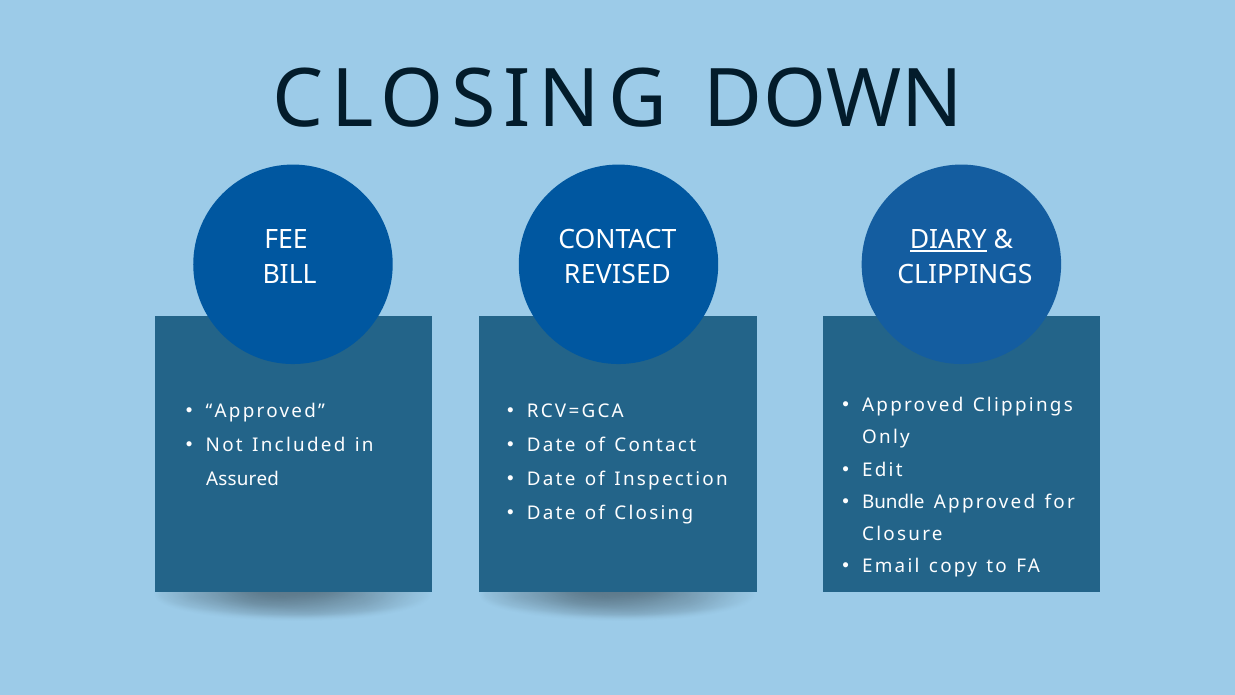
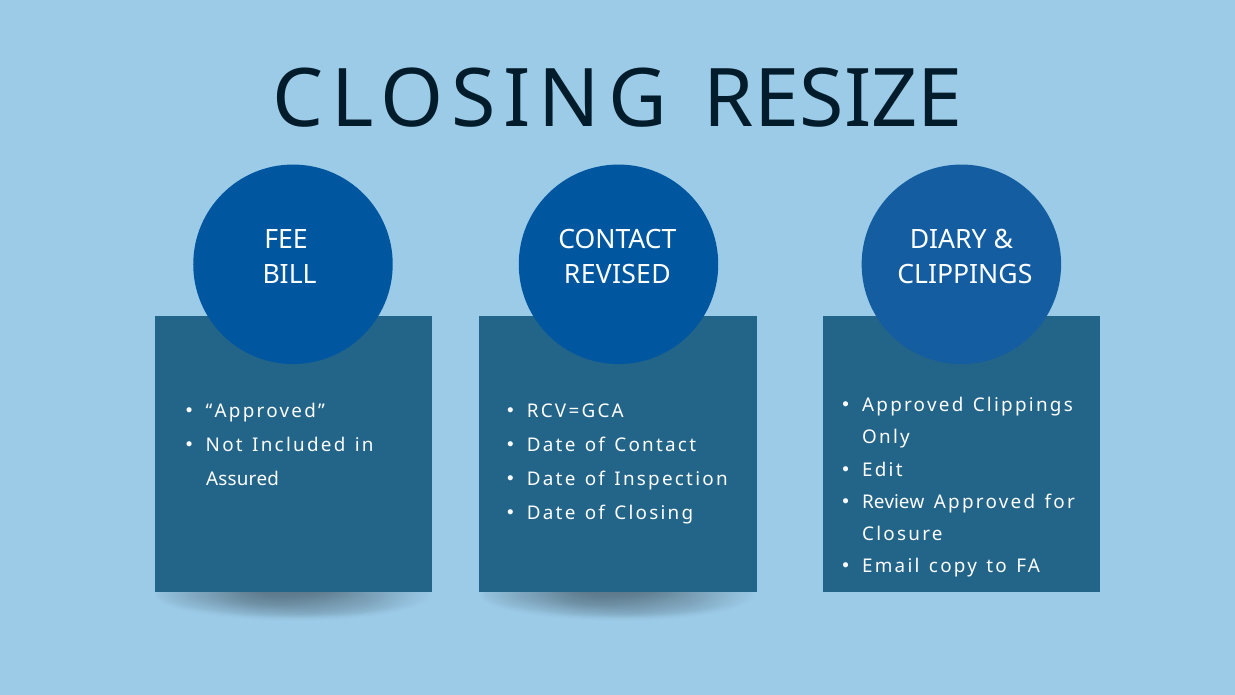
DOWN: DOWN -> RESIZE
DIARY underline: present -> none
Bundle: Bundle -> Review
